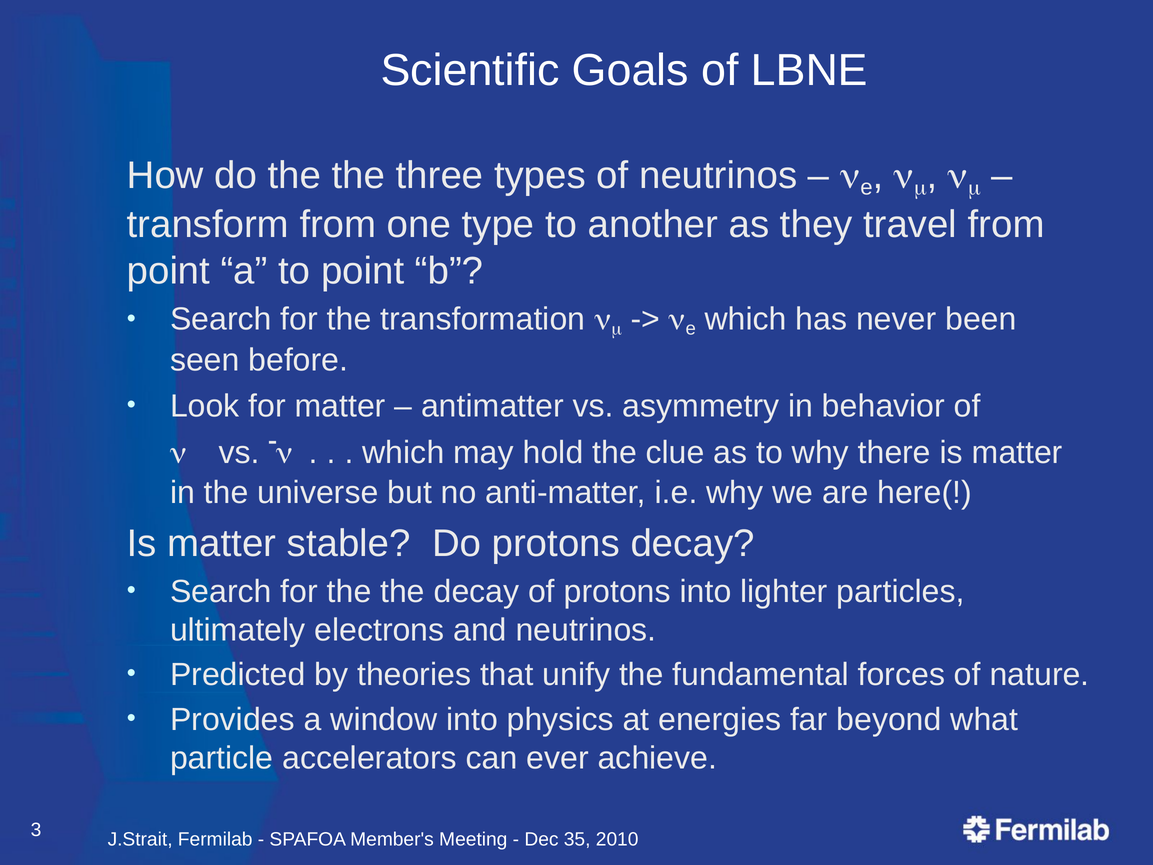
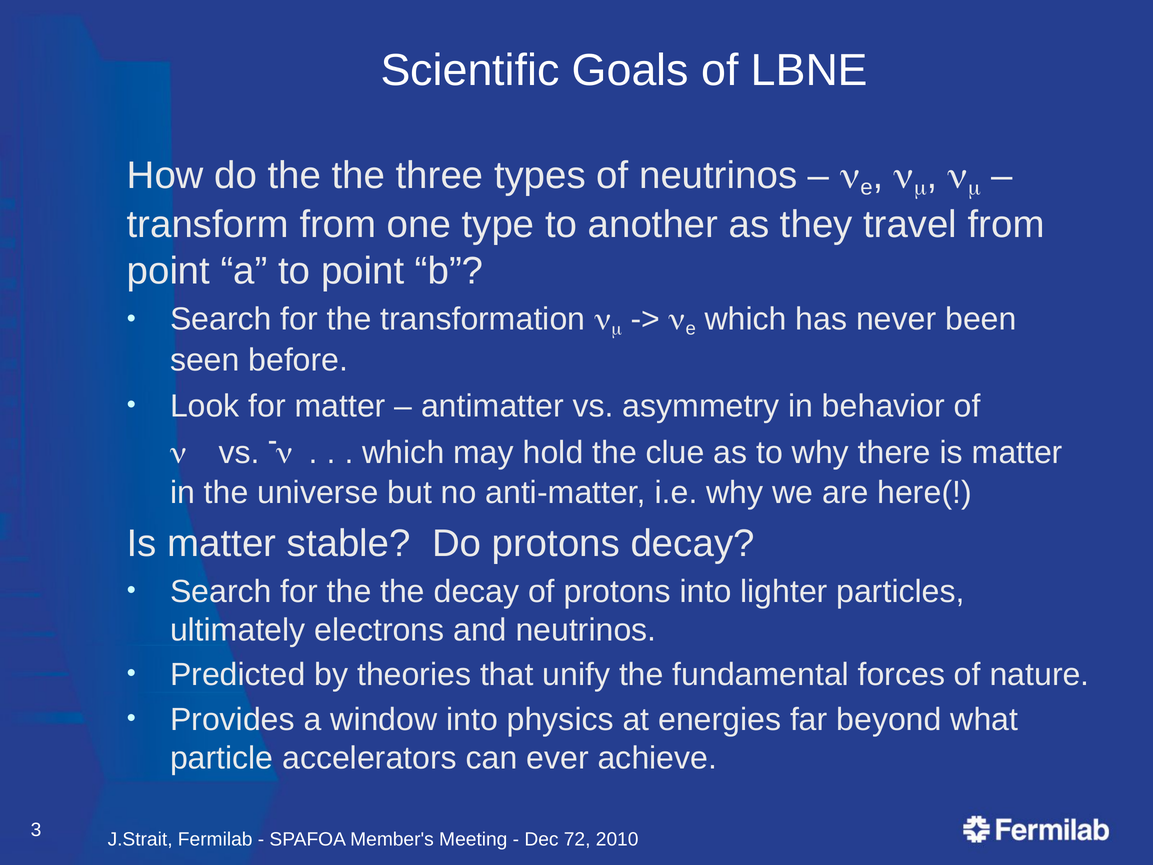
35: 35 -> 72
